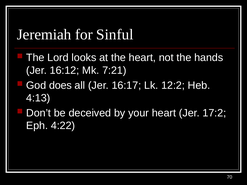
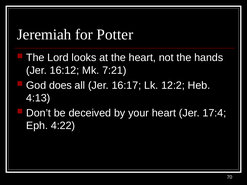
Sinful: Sinful -> Potter
17:2: 17:2 -> 17:4
